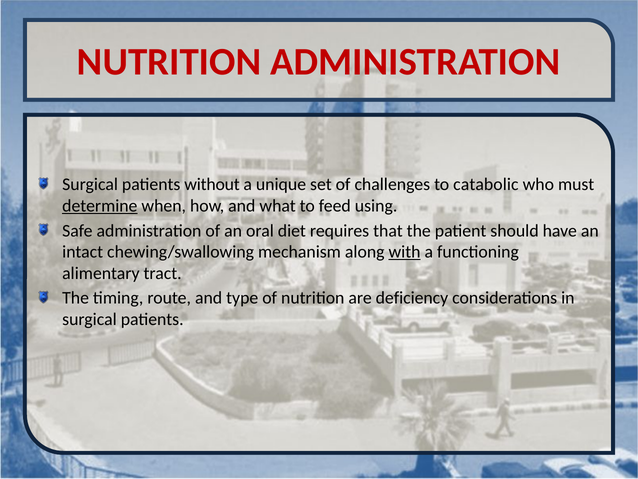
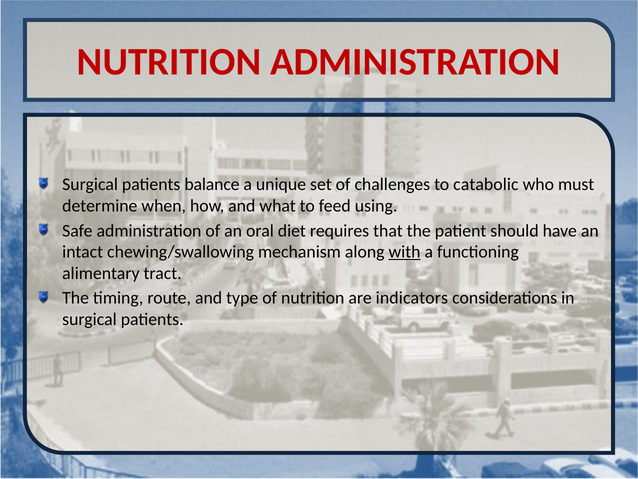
without: without -> balance
determine underline: present -> none
deficiency: deficiency -> indicators
